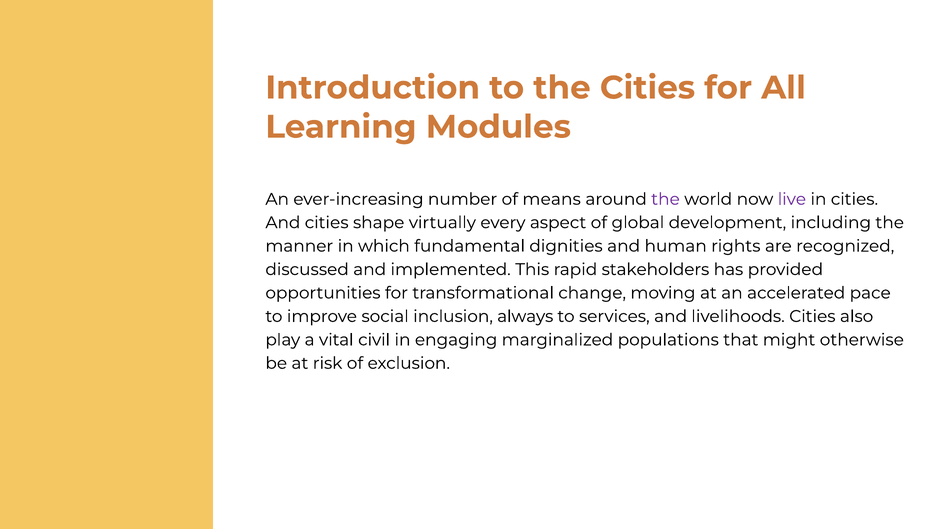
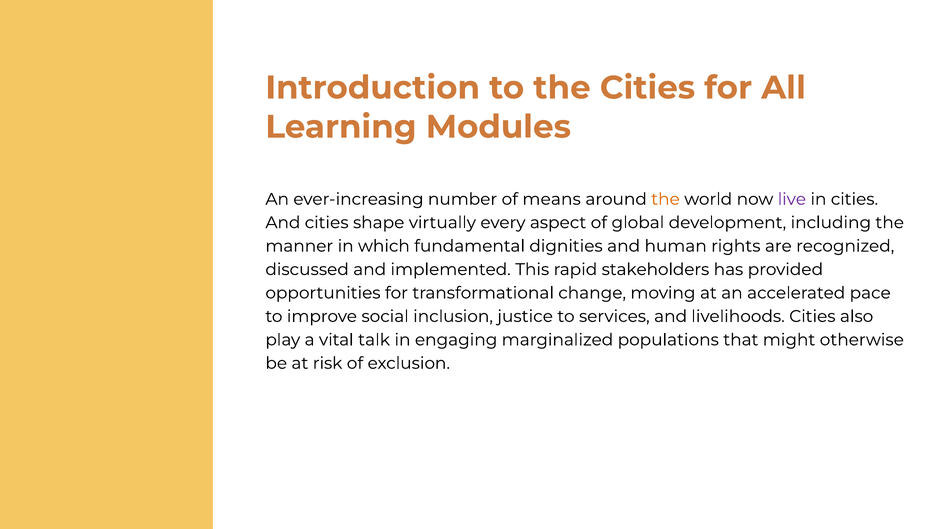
the at (665, 199) colour: purple -> orange
always: always -> justice
civil: civil -> talk
